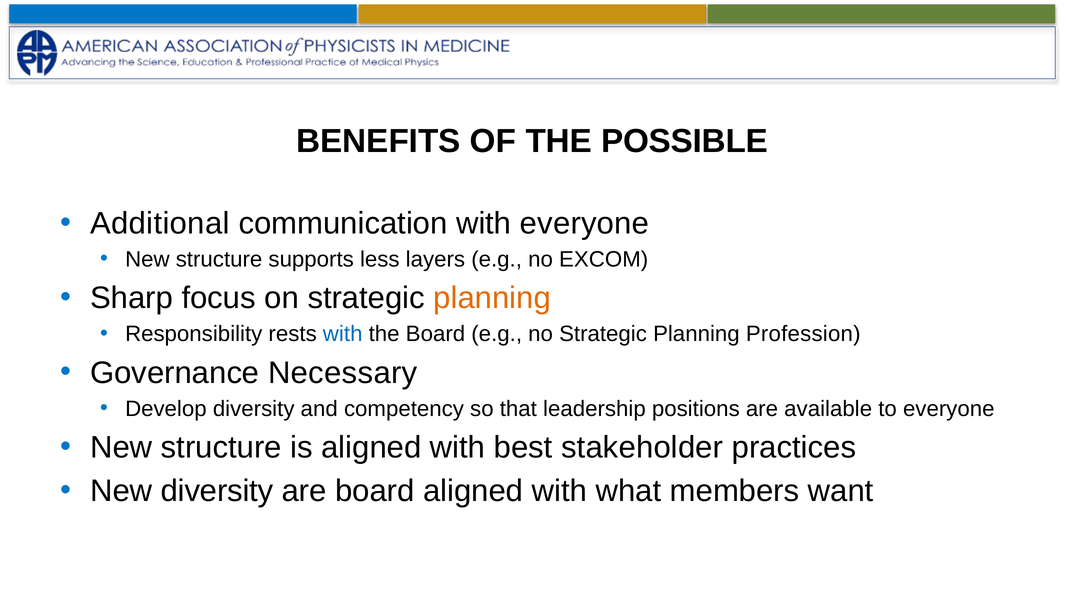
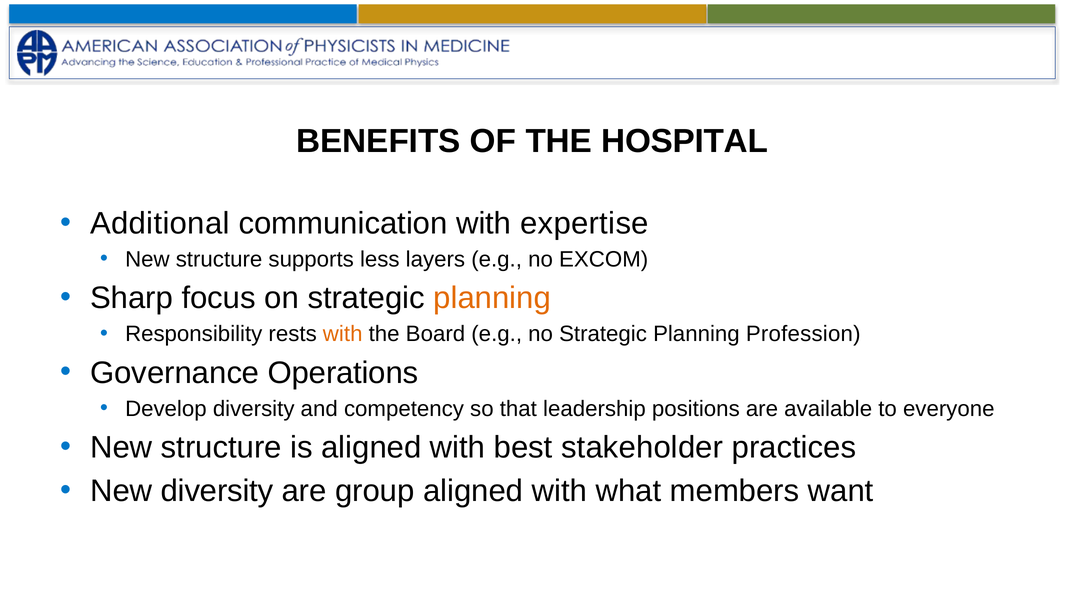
POSSIBLE: POSSIBLE -> HOSPITAL
with everyone: everyone -> expertise
with at (343, 334) colour: blue -> orange
Necessary: Necessary -> Operations
are board: board -> group
